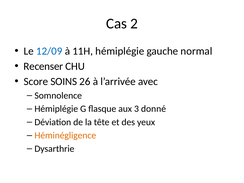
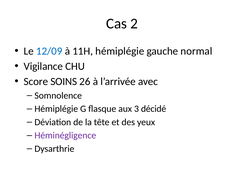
Recenser: Recenser -> Vigilance
donné: donné -> décidé
Héminégligence colour: orange -> purple
